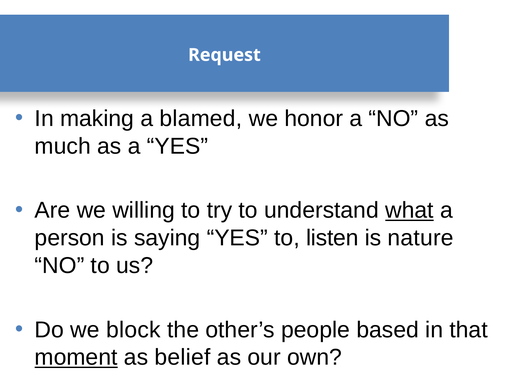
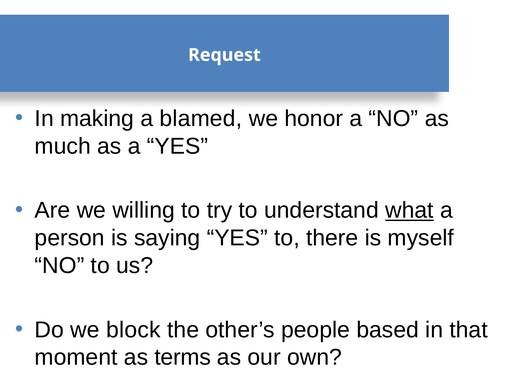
listen: listen -> there
nature: nature -> myself
moment underline: present -> none
belief: belief -> terms
